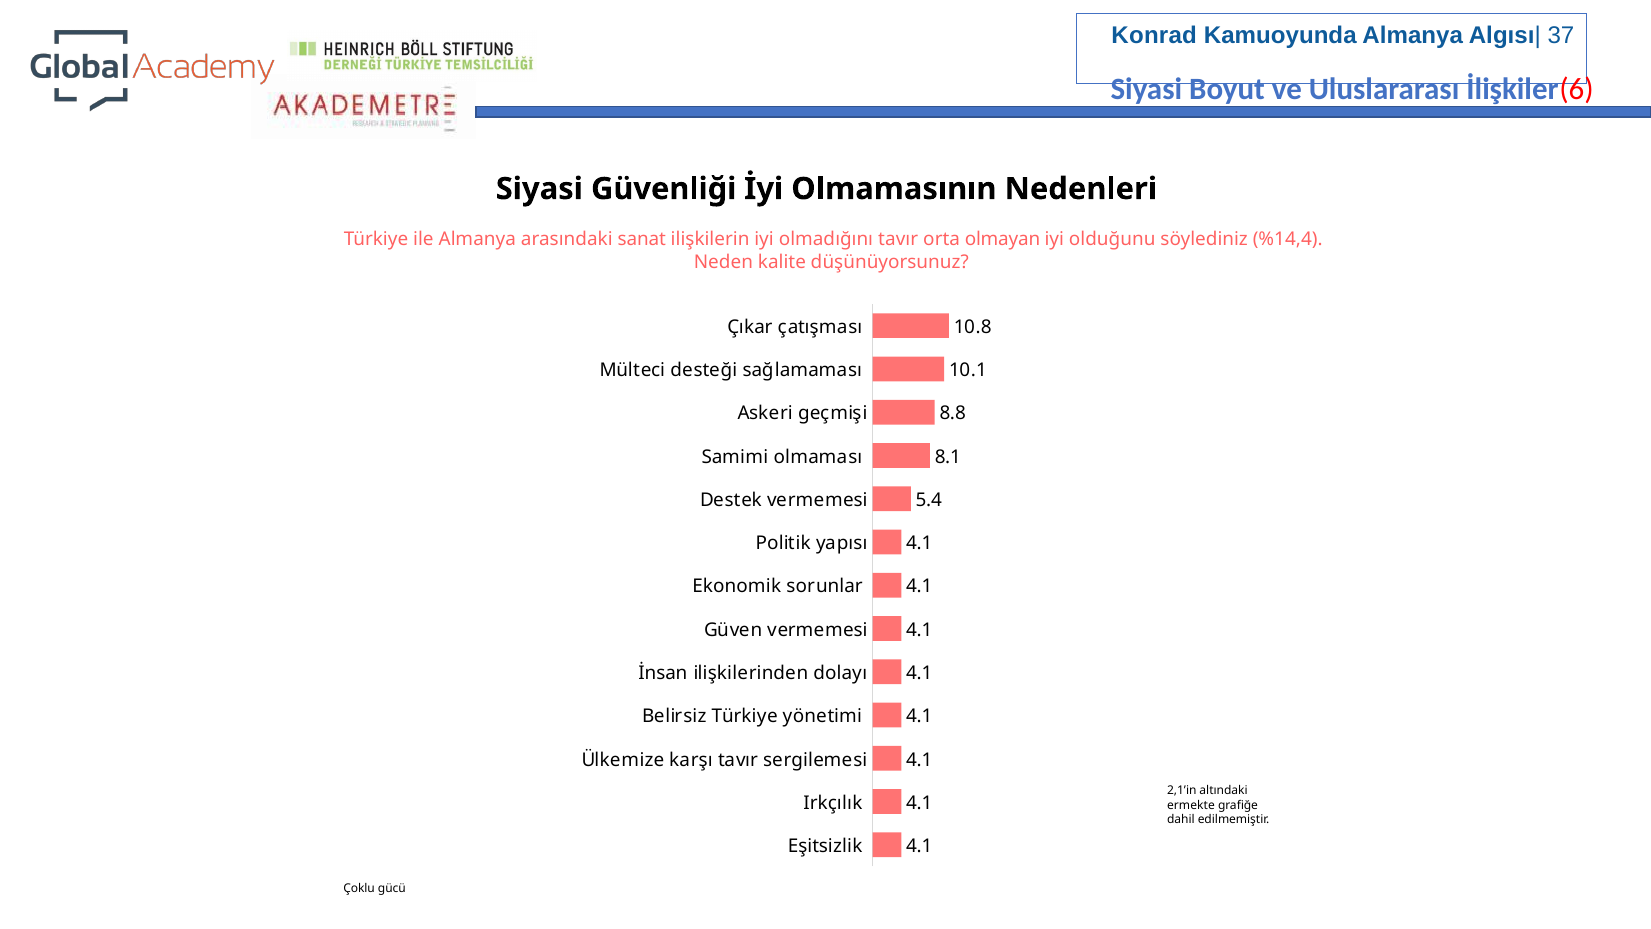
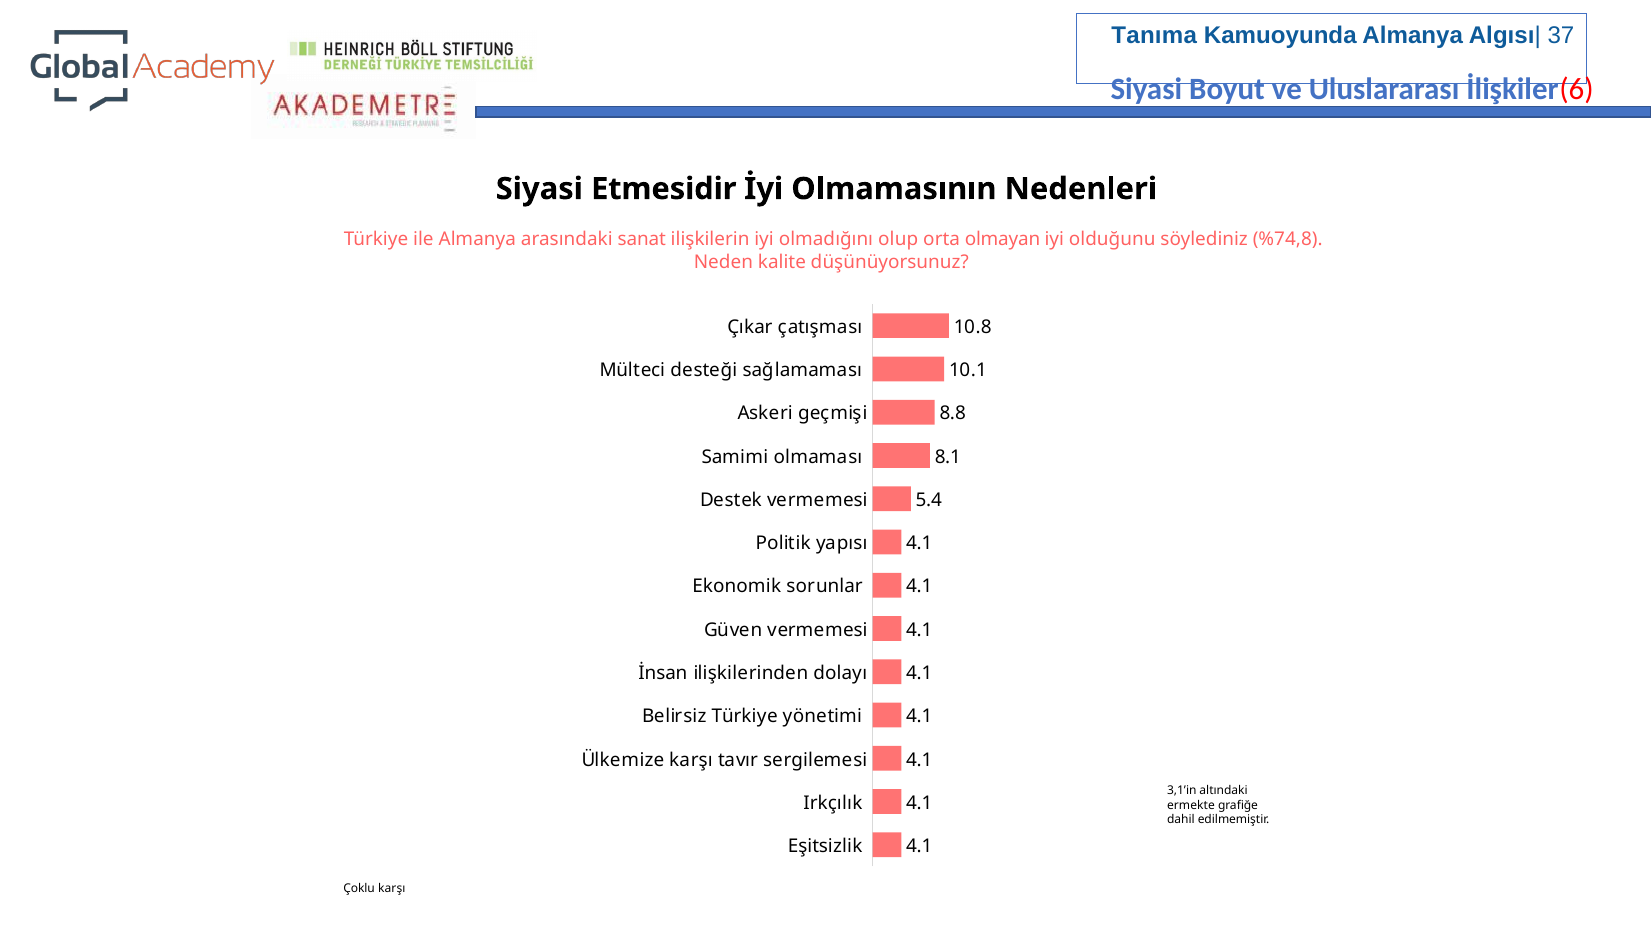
Konrad: Konrad -> Tanıma
Güvenliği: Güvenliği -> Etmesidir
olmadığını tavır: tavır -> olup
%14,4: %14,4 -> %74,8
2,1’in: 2,1’in -> 3,1’in
Çoklu gücü: gücü -> karşı
